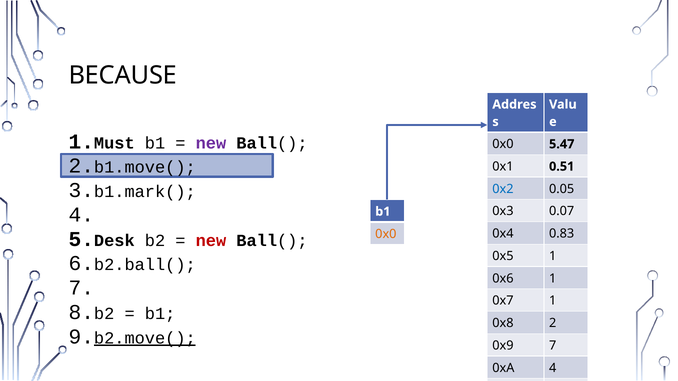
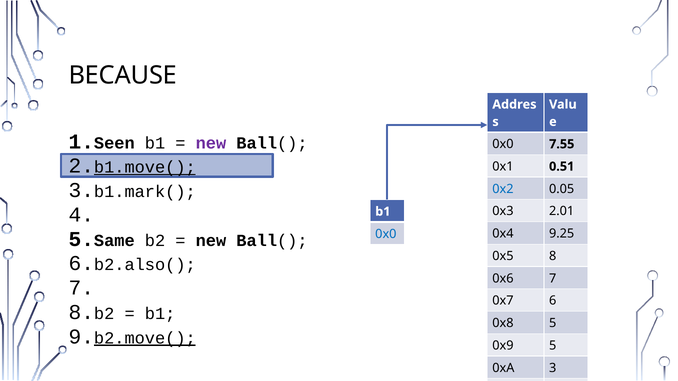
Must: Must -> Seen
5.47: 5.47 -> 7.55
b1.move( underline: none -> present
0.07: 0.07 -> 2.01
0.83: 0.83 -> 9.25
0x0 at (386, 234) colour: orange -> blue
Desk: Desk -> Same
new at (211, 241) colour: red -> black
0x5 1: 1 -> 8
b2.ball(: b2.ball( -> b2.also(
0x6 1: 1 -> 7
0x7 1: 1 -> 6
0x8 2: 2 -> 5
0x9 7: 7 -> 5
0xA 4: 4 -> 3
